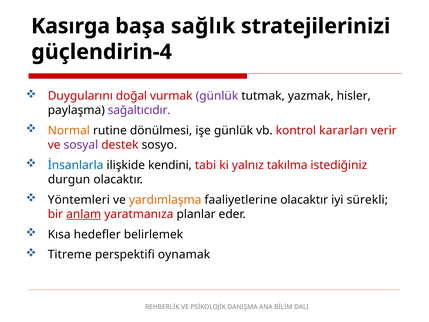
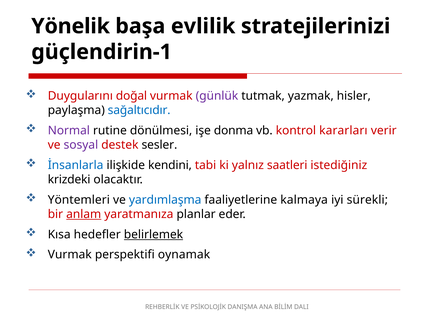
Kasırga: Kasırga -> Yönelik
sağlık: sağlık -> evlilik
güçlendirin-4: güçlendirin-4 -> güçlendirin-1
sağaltıcıdır colour: purple -> blue
Normal colour: orange -> purple
işe günlük: günlük -> donma
sosyo: sosyo -> sesler
takılma: takılma -> saatleri
durgun: durgun -> krizdeki
yardımlaşma colour: orange -> blue
faaliyetlerine olacaktır: olacaktır -> kalmaya
belirlemek underline: none -> present
Titreme at (70, 254): Titreme -> Vurmak
